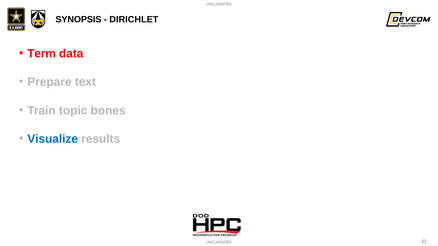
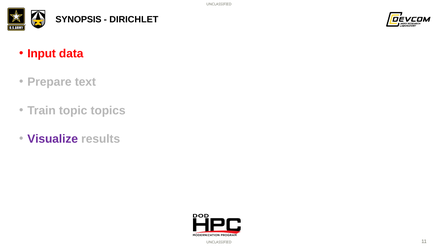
Term: Term -> Input
bones: bones -> topics
Visualize colour: blue -> purple
